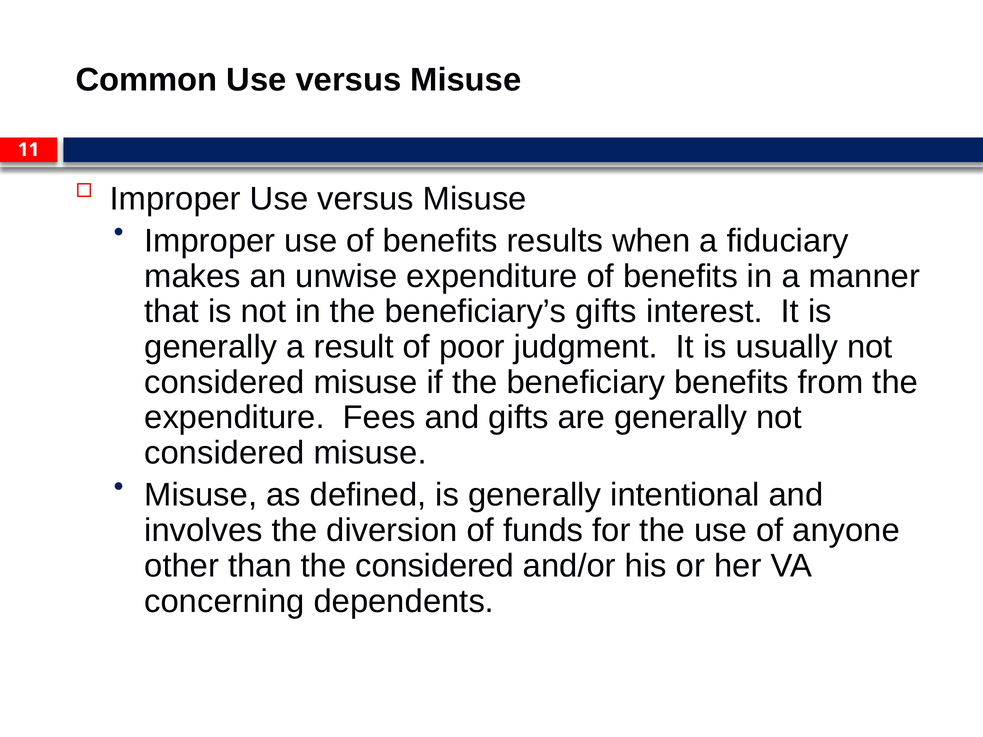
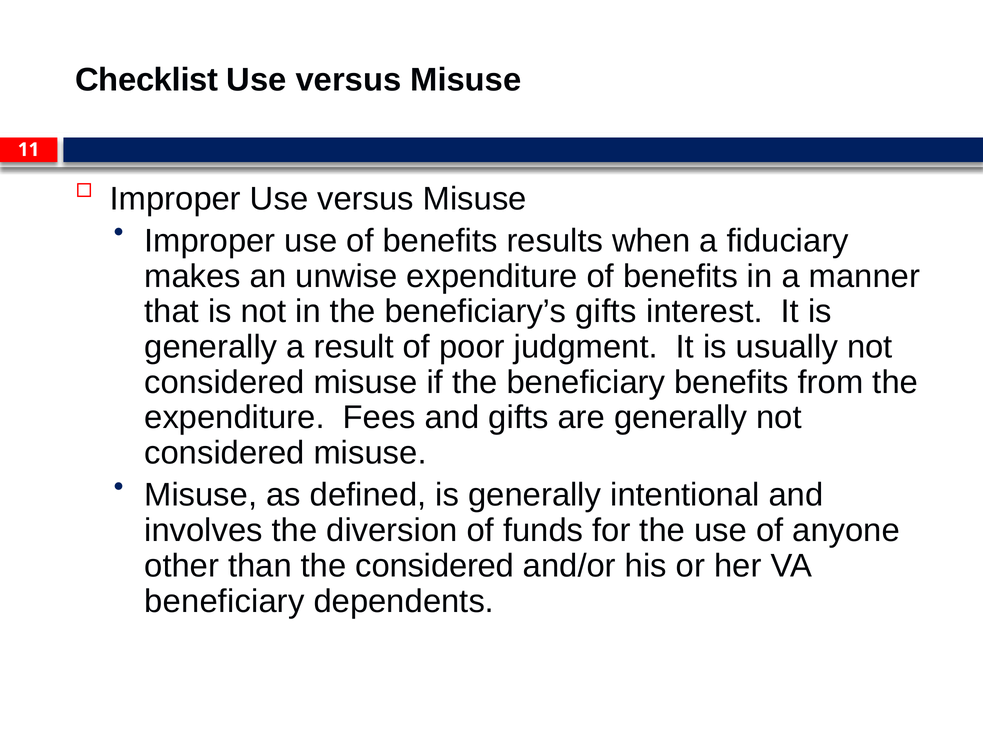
Common: Common -> Checklist
concerning at (224, 601): concerning -> beneficiary
